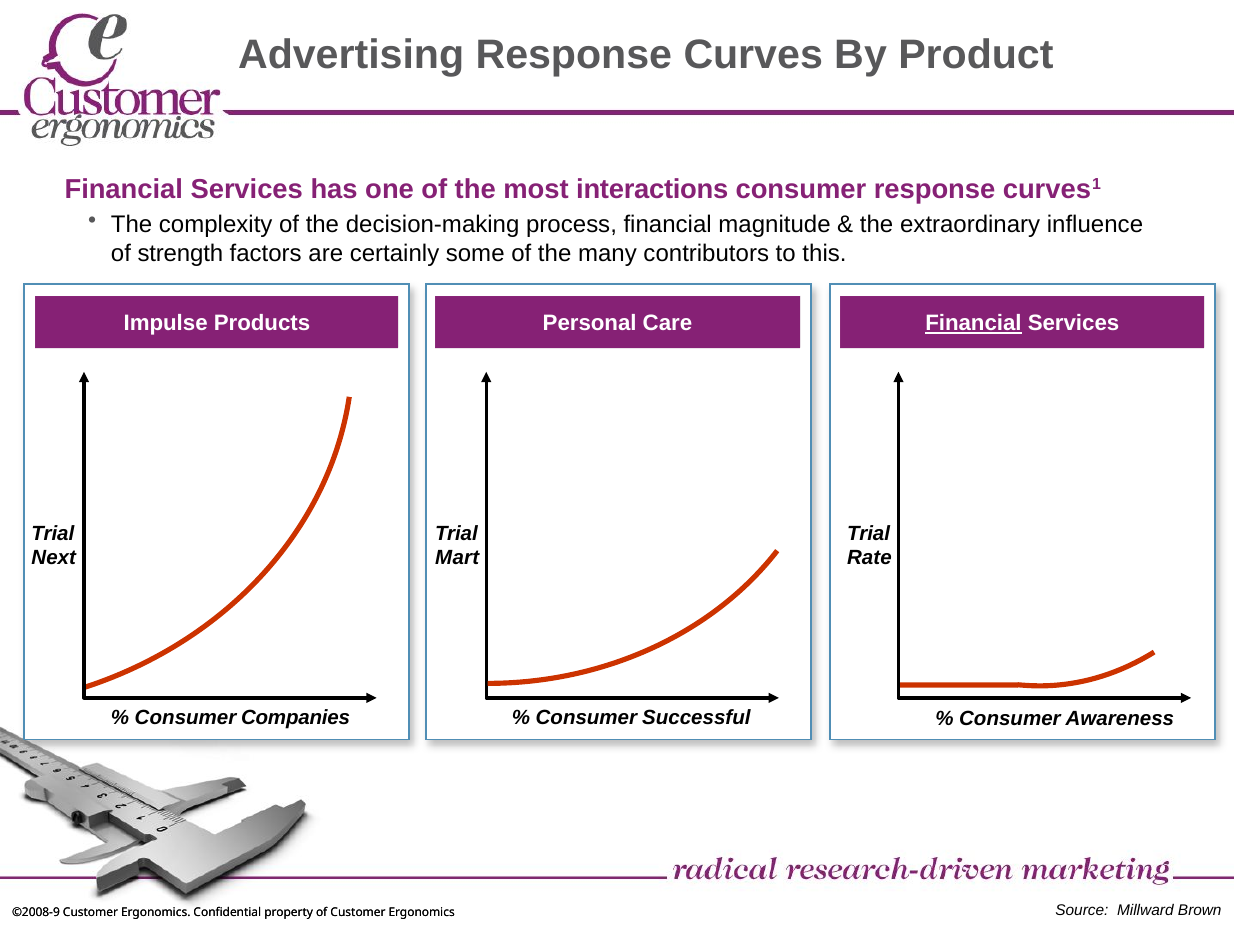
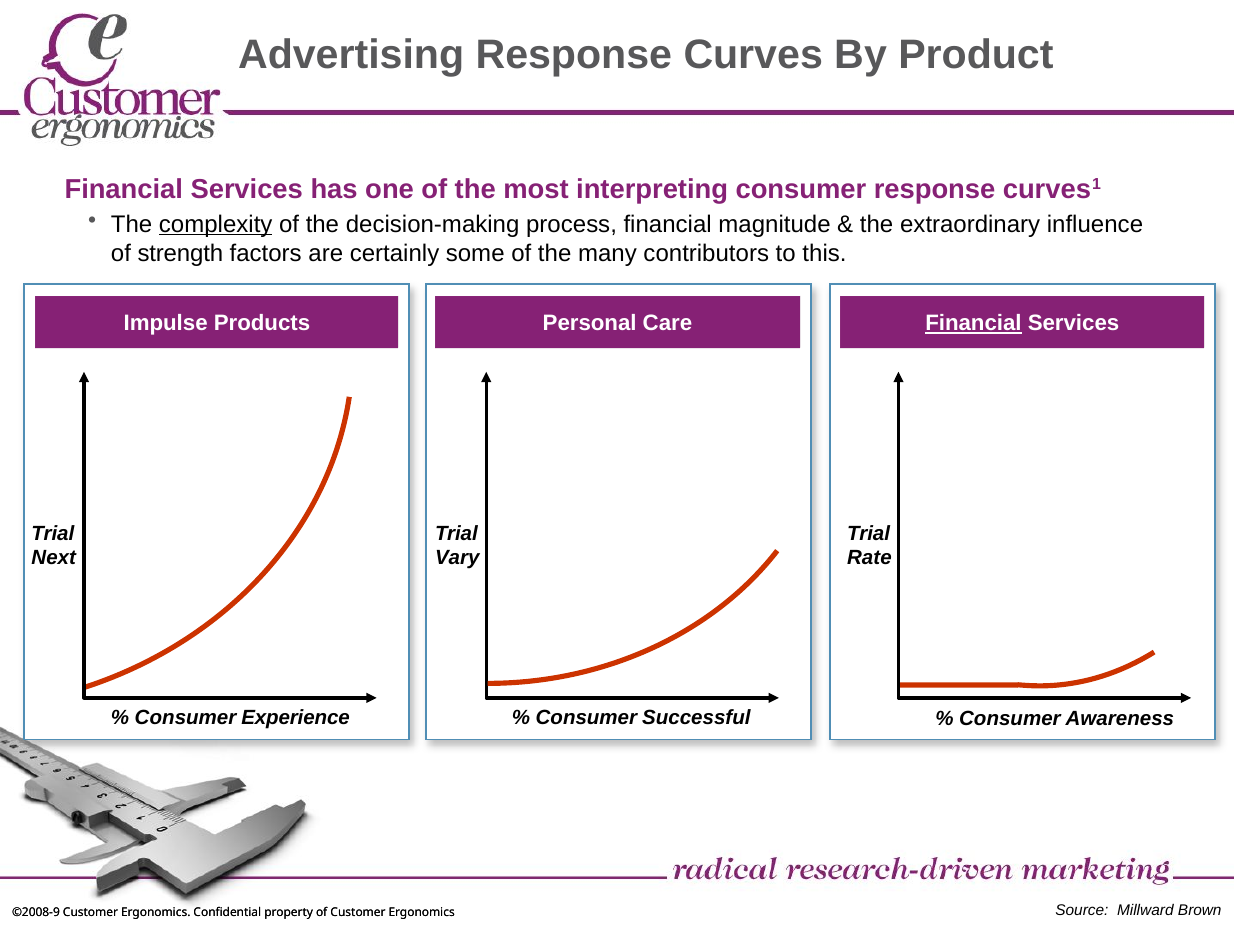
interactions: interactions -> interpreting
complexity underline: none -> present
Mart: Mart -> Vary
Companies: Companies -> Experience
